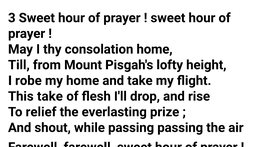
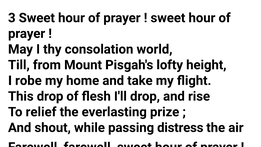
consolation home: home -> world
This take: take -> drop
passing passing: passing -> distress
